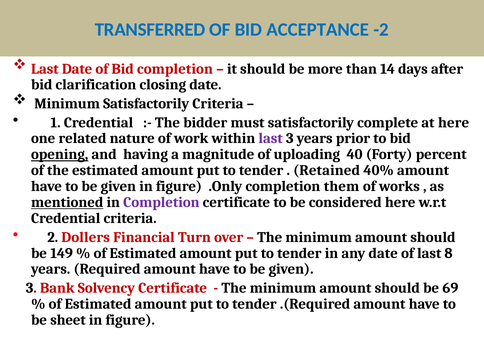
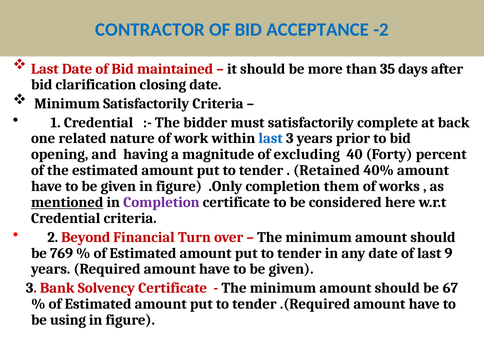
TRANSFERRED: TRANSFERRED -> CONTRACTOR
Bid completion: completion -> maintained
14: 14 -> 35
at here: here -> back
last at (271, 138) colour: purple -> blue
opening underline: present -> none
uploading: uploading -> excluding
Dollers: Dollers -> Beyond
149: 149 -> 769
8: 8 -> 9
69: 69 -> 67
sheet: sheet -> using
